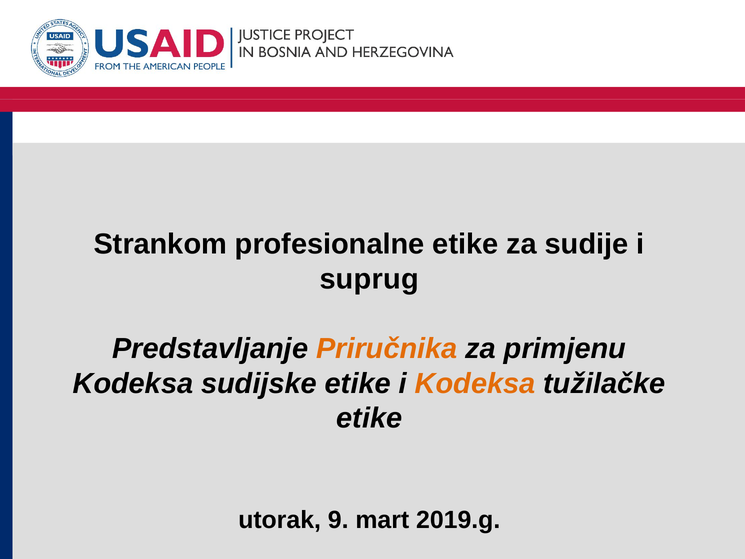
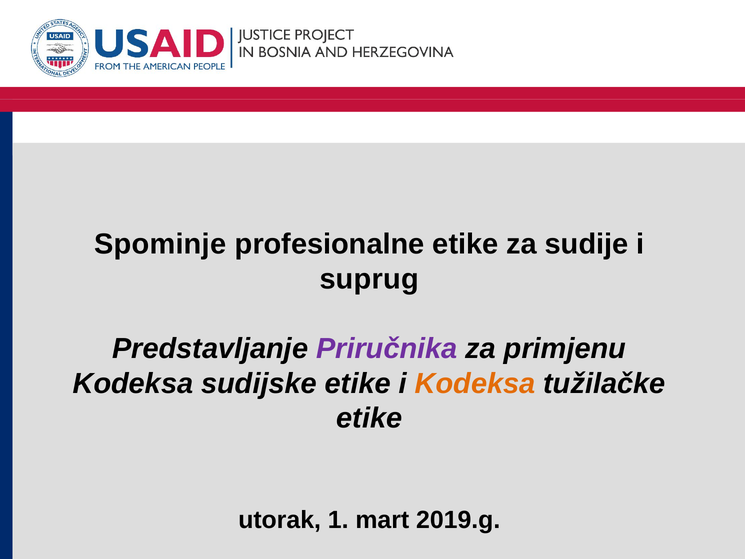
Strankom: Strankom -> Spominje
Priručnika colour: orange -> purple
9: 9 -> 1
